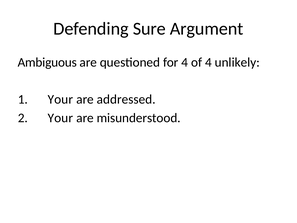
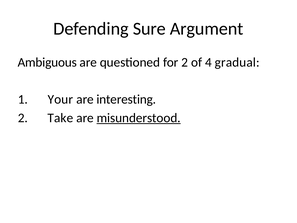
for 4: 4 -> 2
unlikely: unlikely -> gradual
addressed: addressed -> interesting
2 Your: Your -> Take
misunderstood underline: none -> present
